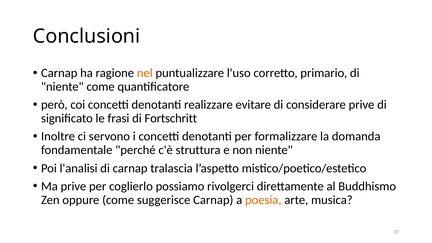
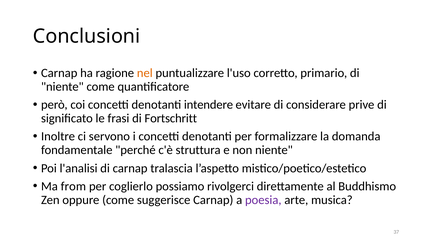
realizzare: realizzare -> intendere
Ma prive: prive -> from
poesia colour: orange -> purple
